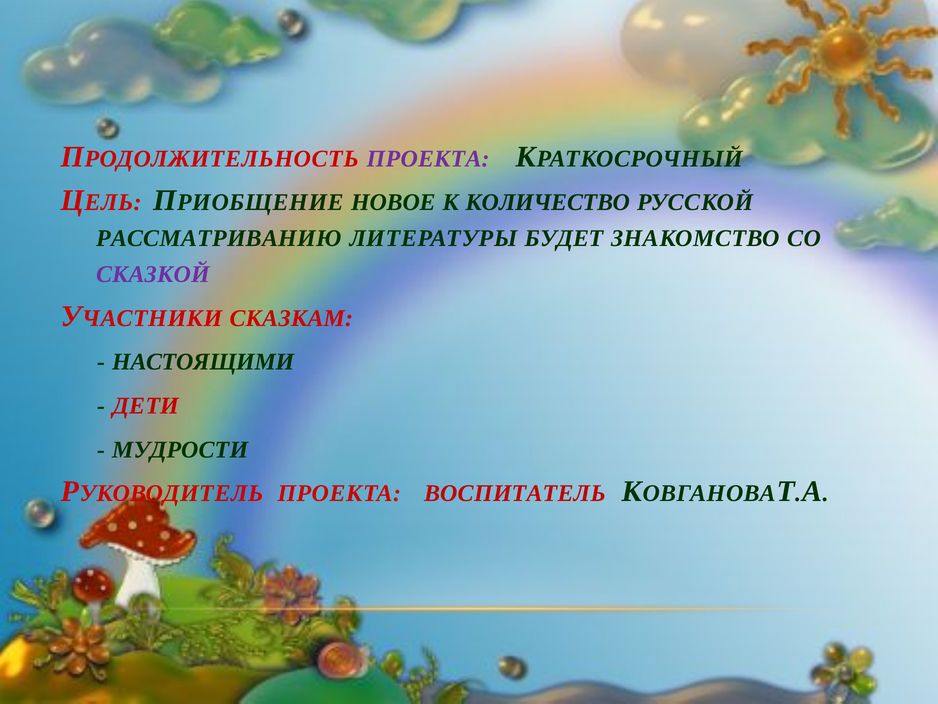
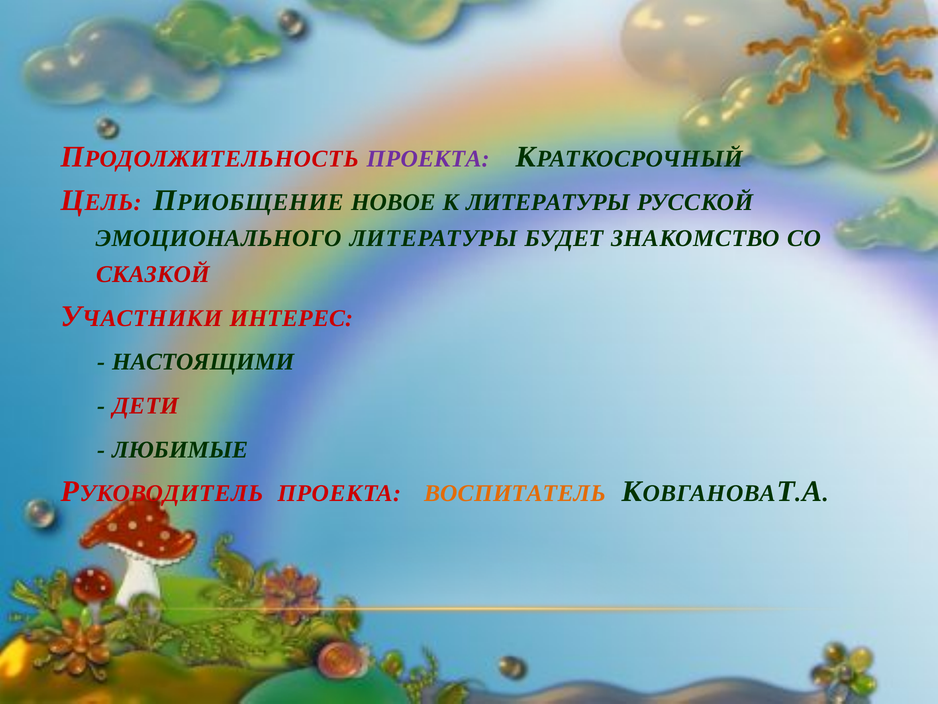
К КОЛИЧЕСТВО: КОЛИЧЕСТВО -> ЛИТЕРАТУРЫ
РАССМАТРИВАНИЮ: РАССМАТРИВАНИЮ -> ЭМОЦИОНАЛЬНОГО
СКАЗКОЙ colour: purple -> red
СКАЗКАМ: СКАЗКАМ -> ИНТЕРЕС
МУДРОСТИ: МУДРОСТИ -> ЛЮБИМЫЕ
ВОСПИТАТЕЛЬ colour: red -> orange
